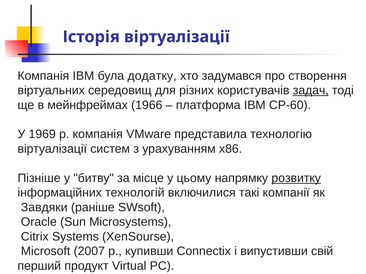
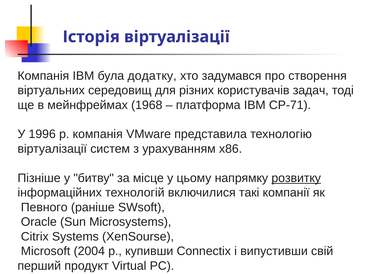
задач underline: present -> none
1966: 1966 -> 1968
CP-60: CP-60 -> CP-71
1969: 1969 -> 1996
Завдяки: Завдяки -> Певного
2007: 2007 -> 2004
